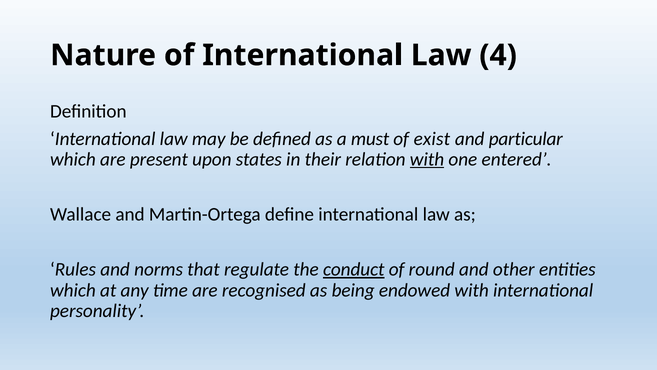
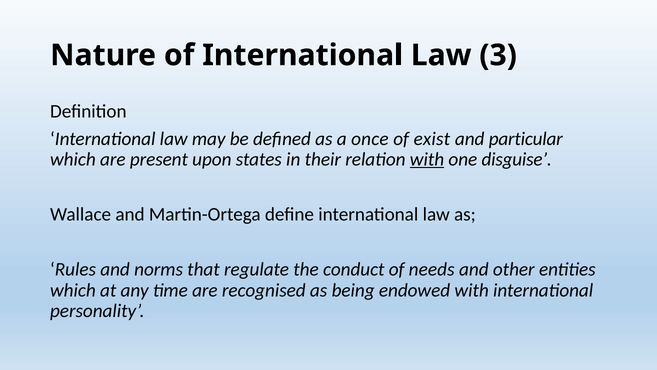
4: 4 -> 3
must: must -> once
entered: entered -> disguise
conduct underline: present -> none
round: round -> needs
